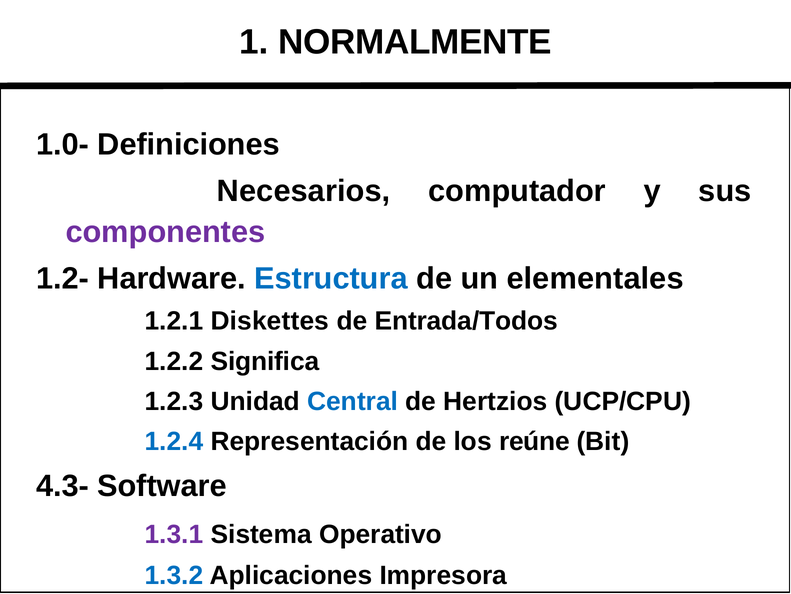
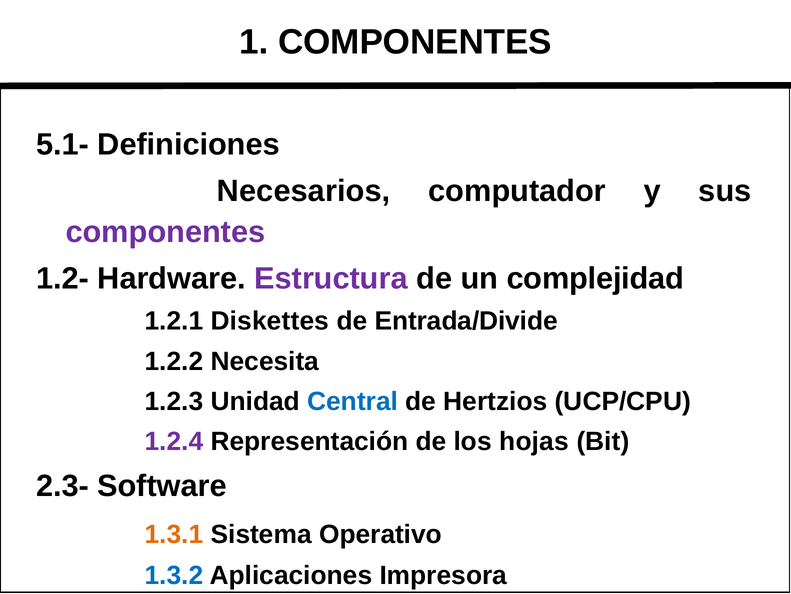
1 NORMALMENTE: NORMALMENTE -> COMPONENTES
1.0-: 1.0- -> 5.1-
Estructura colour: blue -> purple
elementales: elementales -> complejidad
Entrada/Todos: Entrada/Todos -> Entrada/Divide
Significa: Significa -> Necesita
1.2.4 colour: blue -> purple
reúne: reúne -> hojas
4.3-: 4.3- -> 2.3-
1.3.1 colour: purple -> orange
